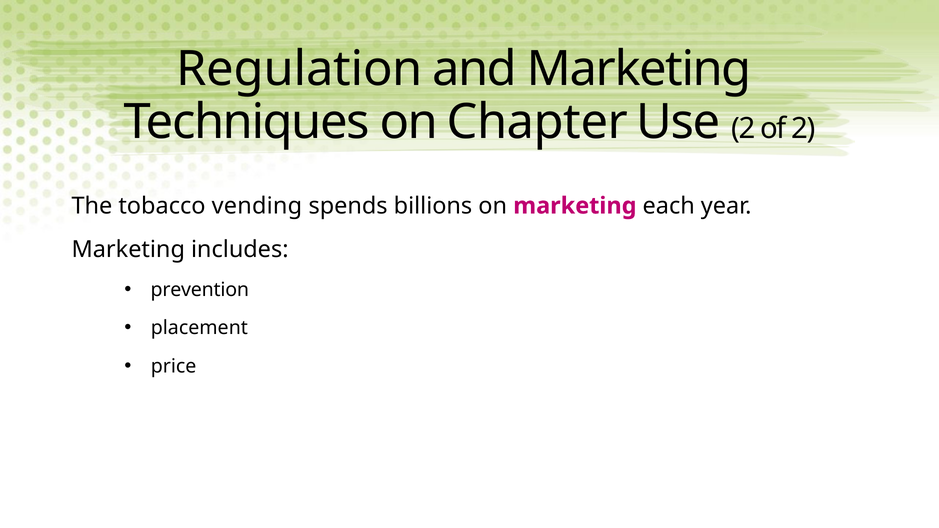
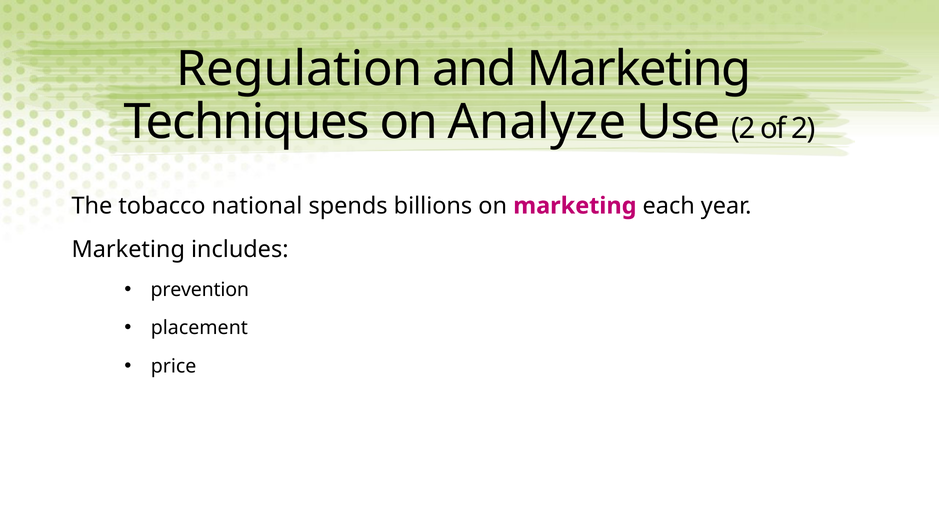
Chapter: Chapter -> Analyze
vending: vending -> national
